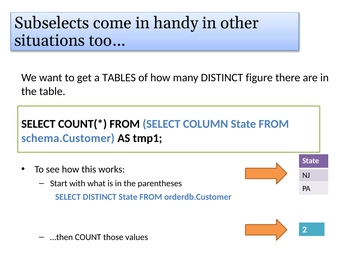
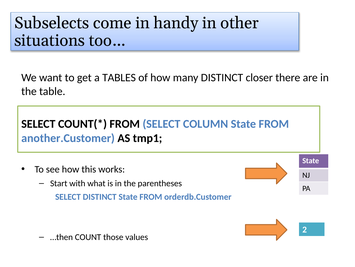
figure: figure -> closer
schema.Customer: schema.Customer -> another.Customer
